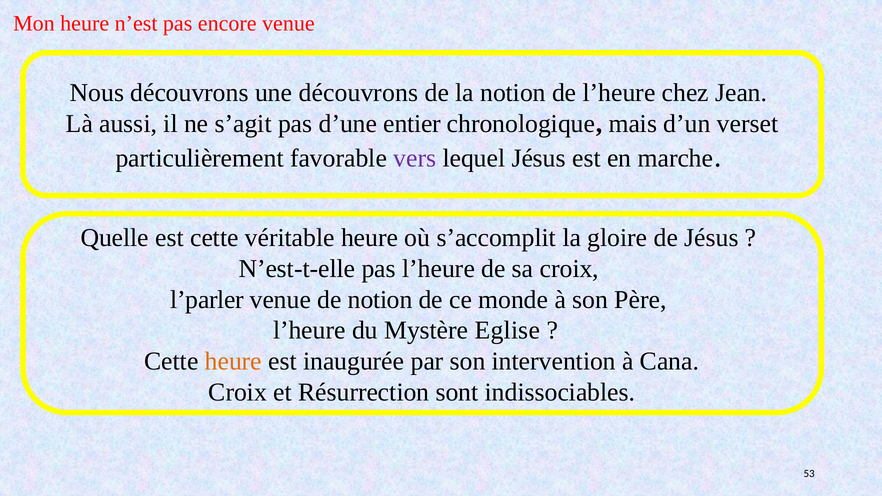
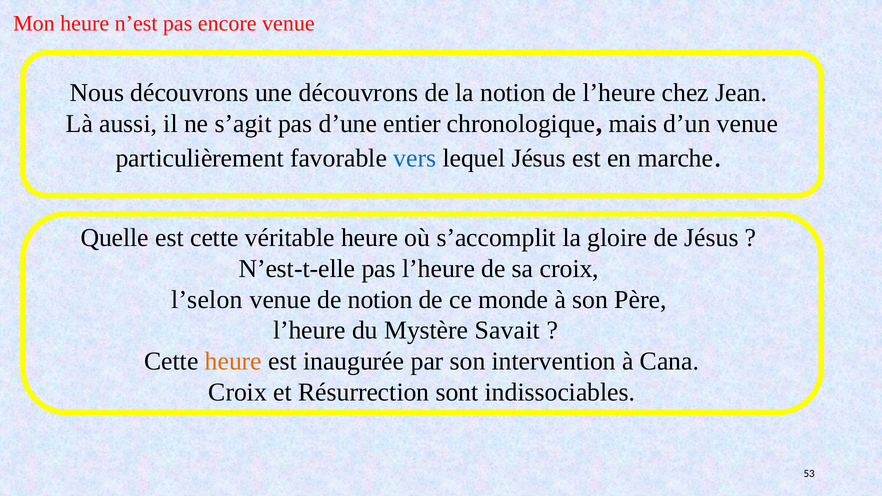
d’un verset: verset -> venue
vers colour: purple -> blue
l’parler: l’parler -> l’selon
Eglise: Eglise -> Savait
